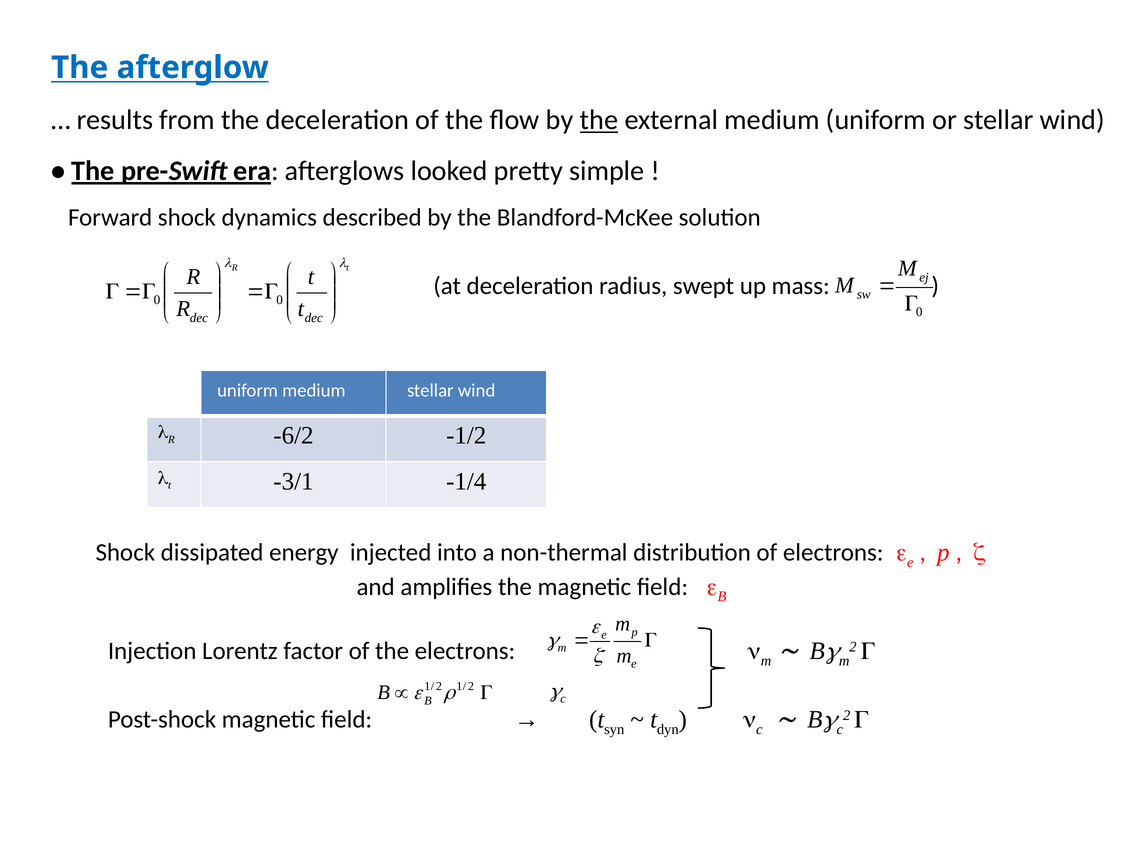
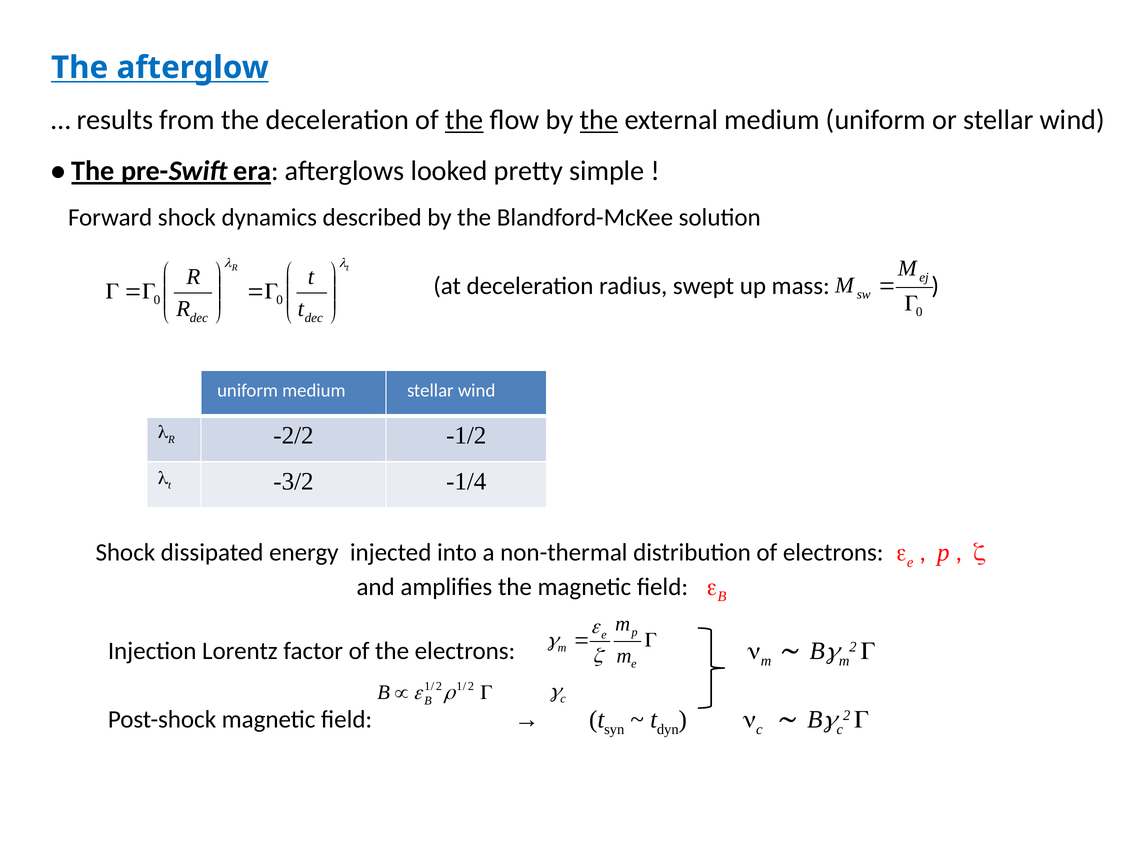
the at (464, 120) underline: none -> present
-6/2: -6/2 -> -2/2
-3/1: -3/1 -> -3/2
